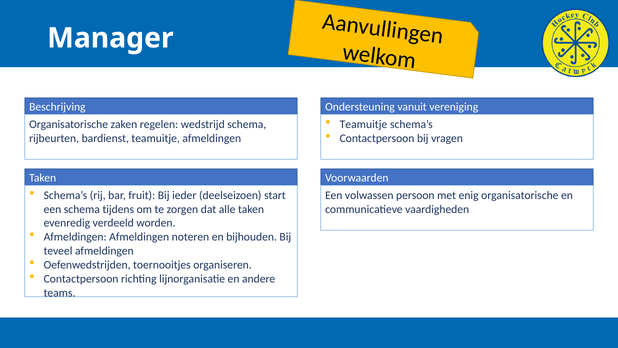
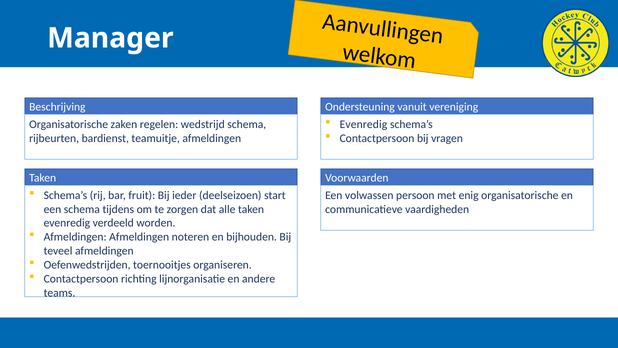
Teamuitje at (363, 124): Teamuitje -> Evenredig
